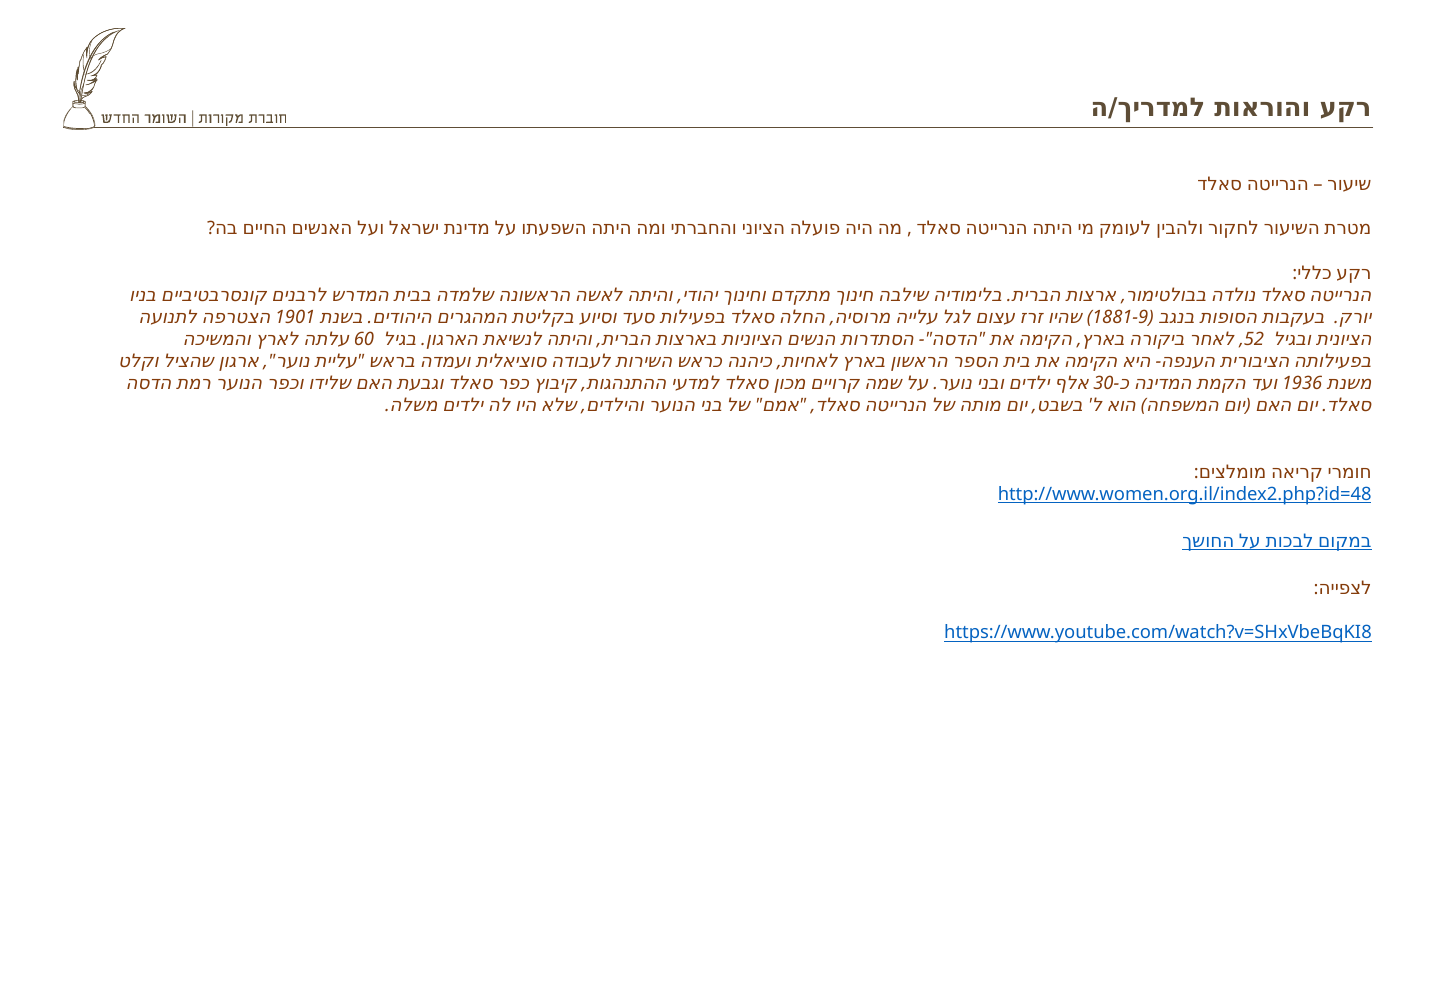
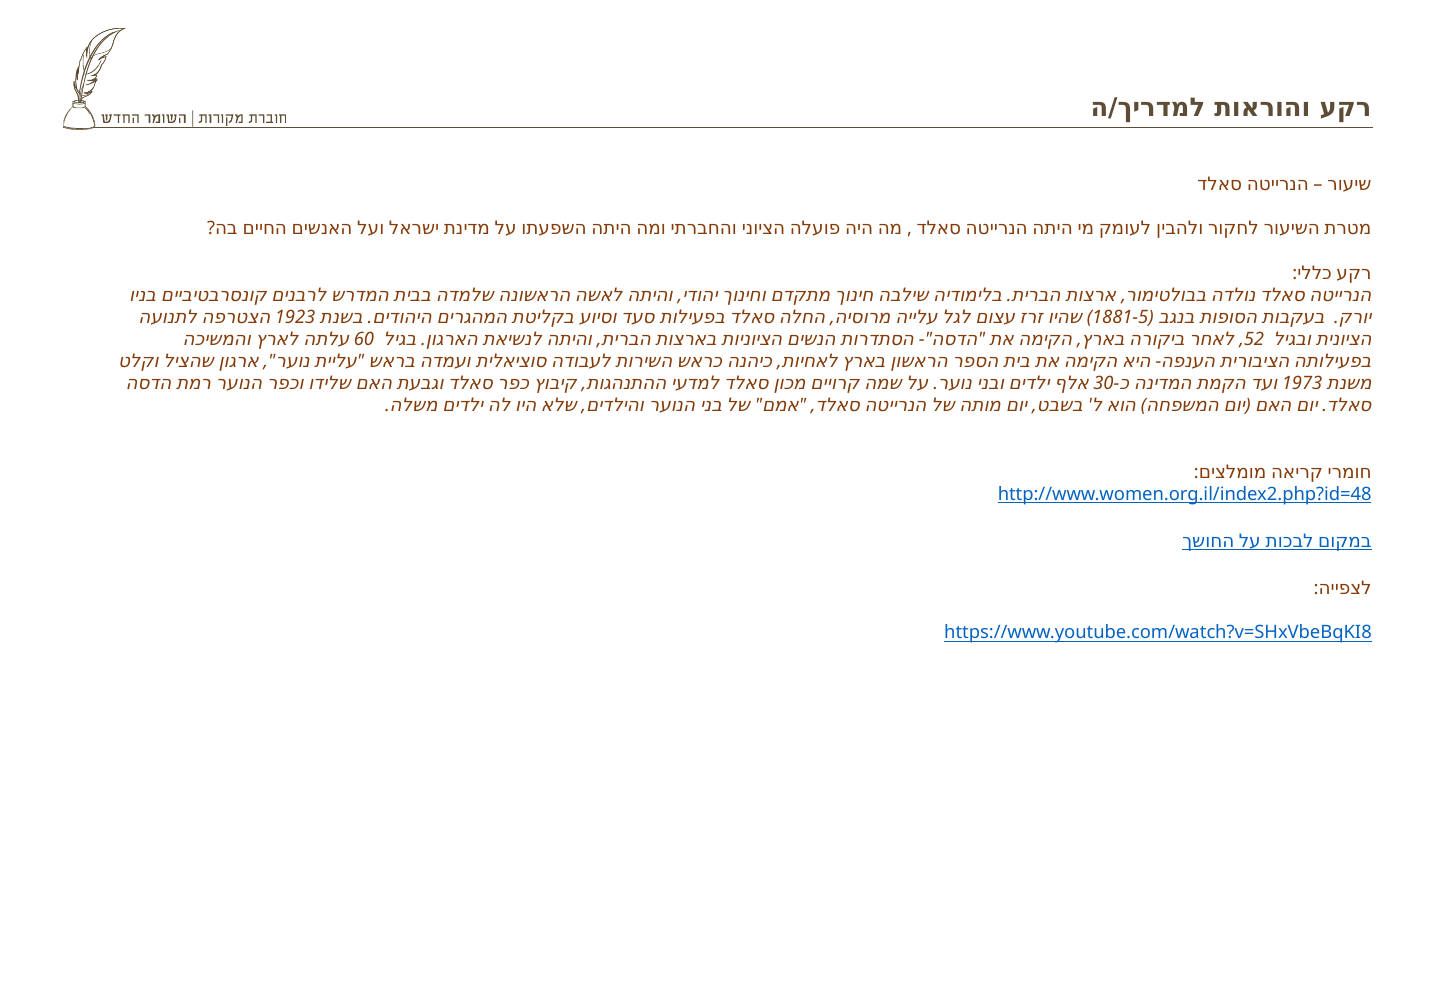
1901: 1901 -> 1923
1881-9: 1881-9 -> 1881-5
1936: 1936 -> 1973
